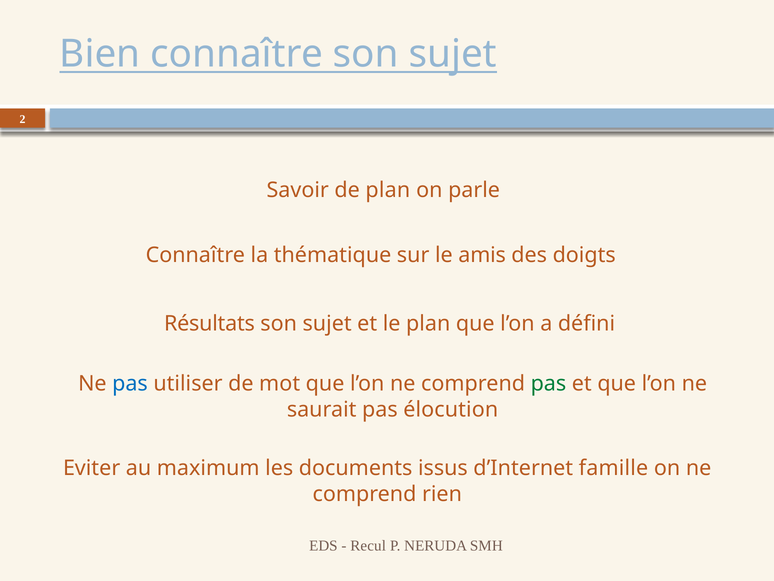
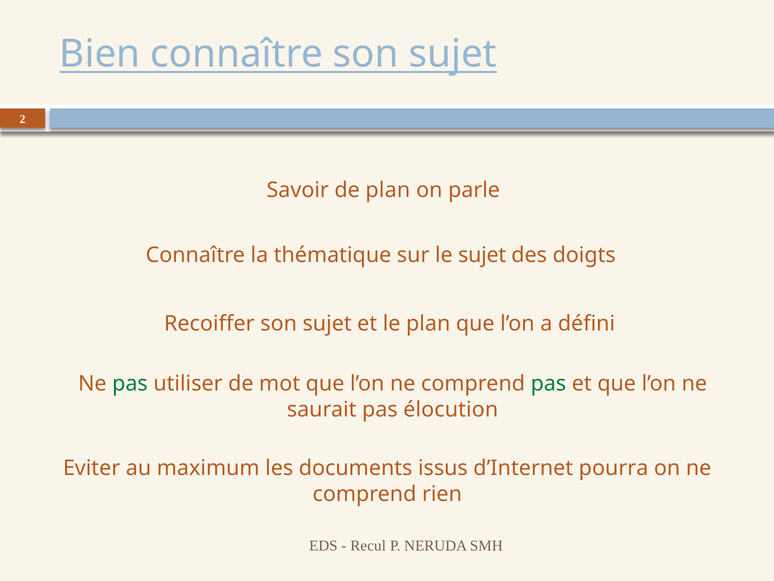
le amis: amis -> sujet
Résultats: Résultats -> Recoiffer
pas at (130, 384) colour: blue -> green
famille: famille -> pourra
